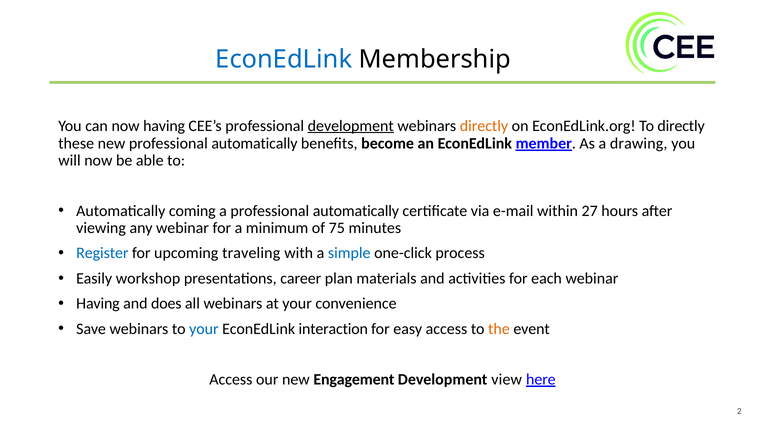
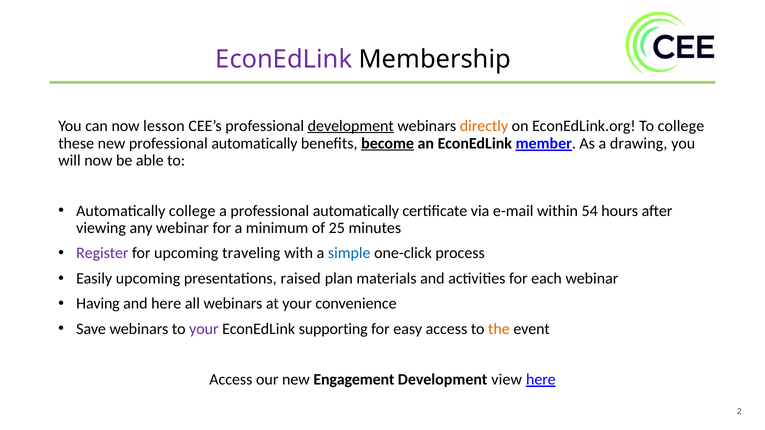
EconEdLink at (284, 59) colour: blue -> purple
now having: having -> lesson
To directly: directly -> college
become underline: none -> present
Automatically coming: coming -> college
27: 27 -> 54
75: 75 -> 25
Register colour: blue -> purple
Easily workshop: workshop -> upcoming
career: career -> raised
and does: does -> here
your at (204, 329) colour: blue -> purple
interaction: interaction -> supporting
